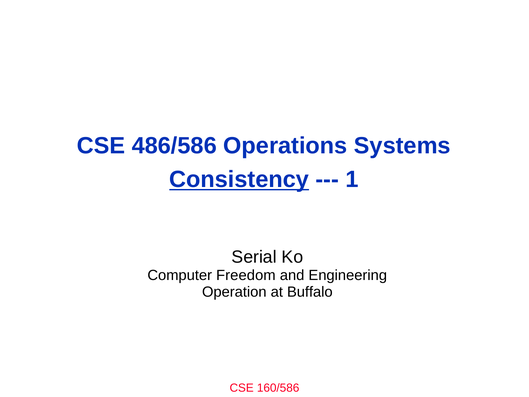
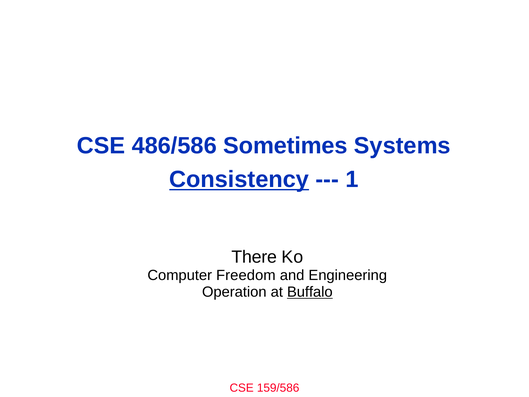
Operations: Operations -> Sometimes
Serial: Serial -> There
Buffalo underline: none -> present
160/586: 160/586 -> 159/586
